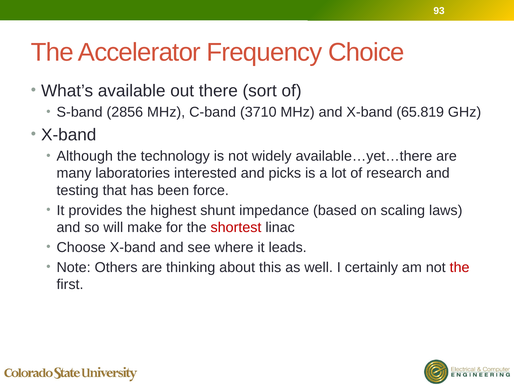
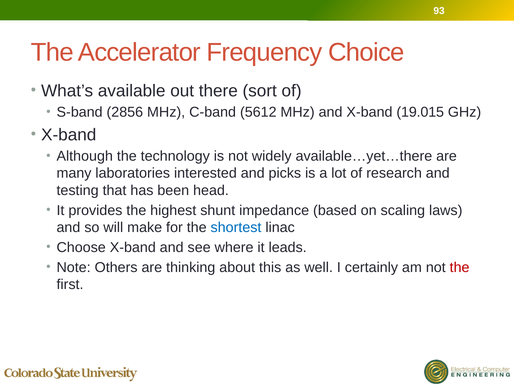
3710: 3710 -> 5612
65.819: 65.819 -> 19.015
force: force -> head
shortest colour: red -> blue
